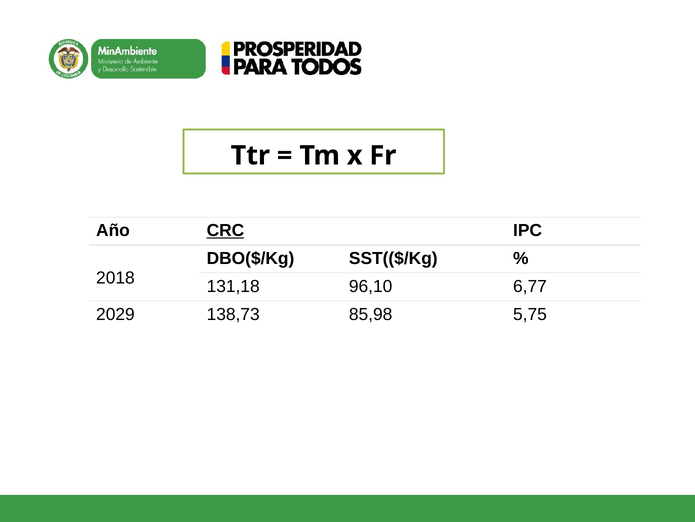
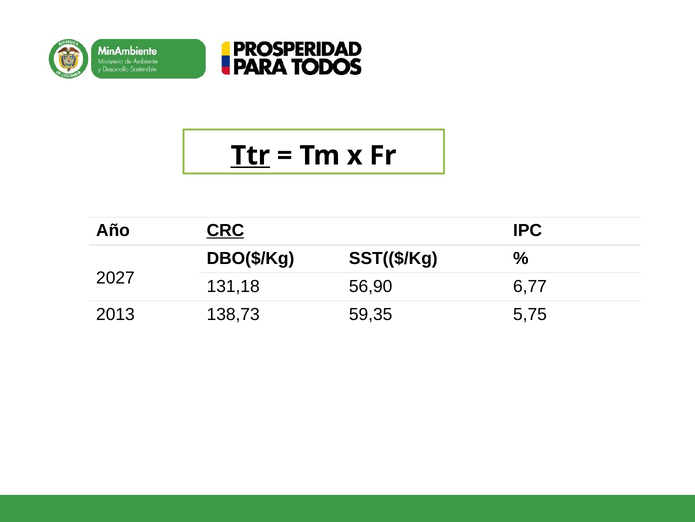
Ttr underline: none -> present
2018: 2018 -> 2027
96,10: 96,10 -> 56,90
2029: 2029 -> 2013
85,98: 85,98 -> 59,35
